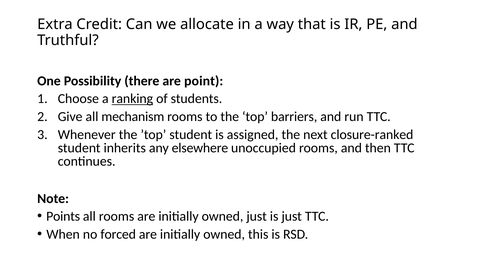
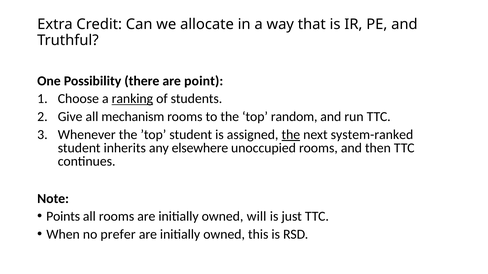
barriers: barriers -> random
the at (291, 135) underline: none -> present
closure-ranked: closure-ranked -> system-ranked
owned just: just -> will
forced: forced -> prefer
